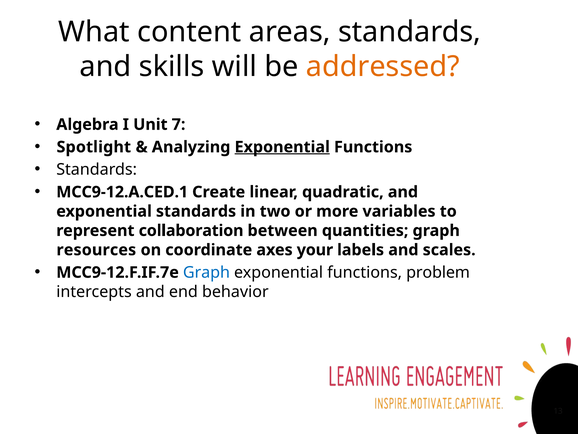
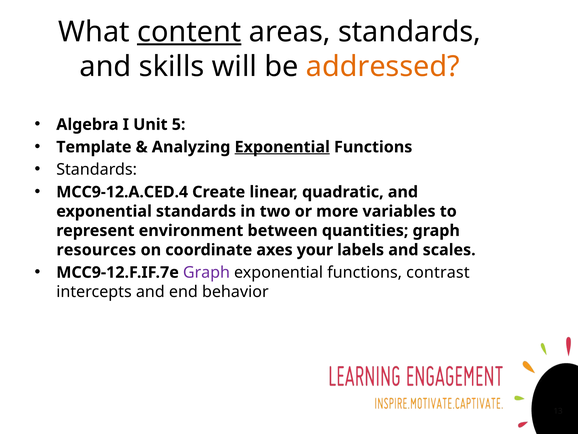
content underline: none -> present
7: 7 -> 5
Spotlight: Spotlight -> Template
MCC9-12.A.CED.1: MCC9-12.A.CED.1 -> MCC9-12.A.CED.4
collaboration: collaboration -> environment
Graph at (206, 272) colour: blue -> purple
problem: problem -> contrast
